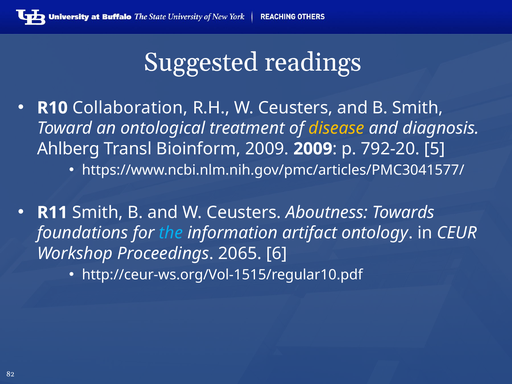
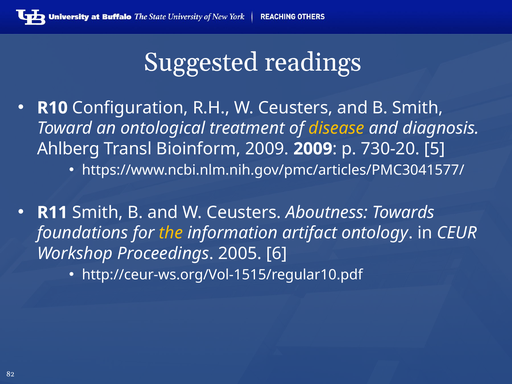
Collaboration: Collaboration -> Configuration
792-20: 792-20 -> 730-20
the colour: light blue -> yellow
2065: 2065 -> 2005
